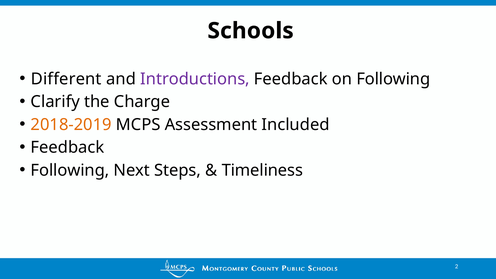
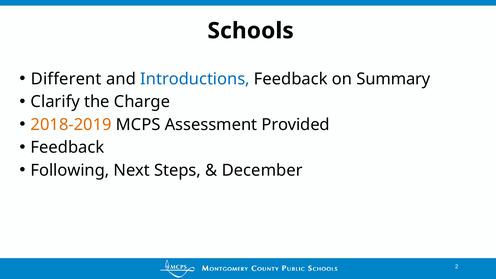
Introductions colour: purple -> blue
on Following: Following -> Summary
Included: Included -> Provided
Timeliness: Timeliness -> December
